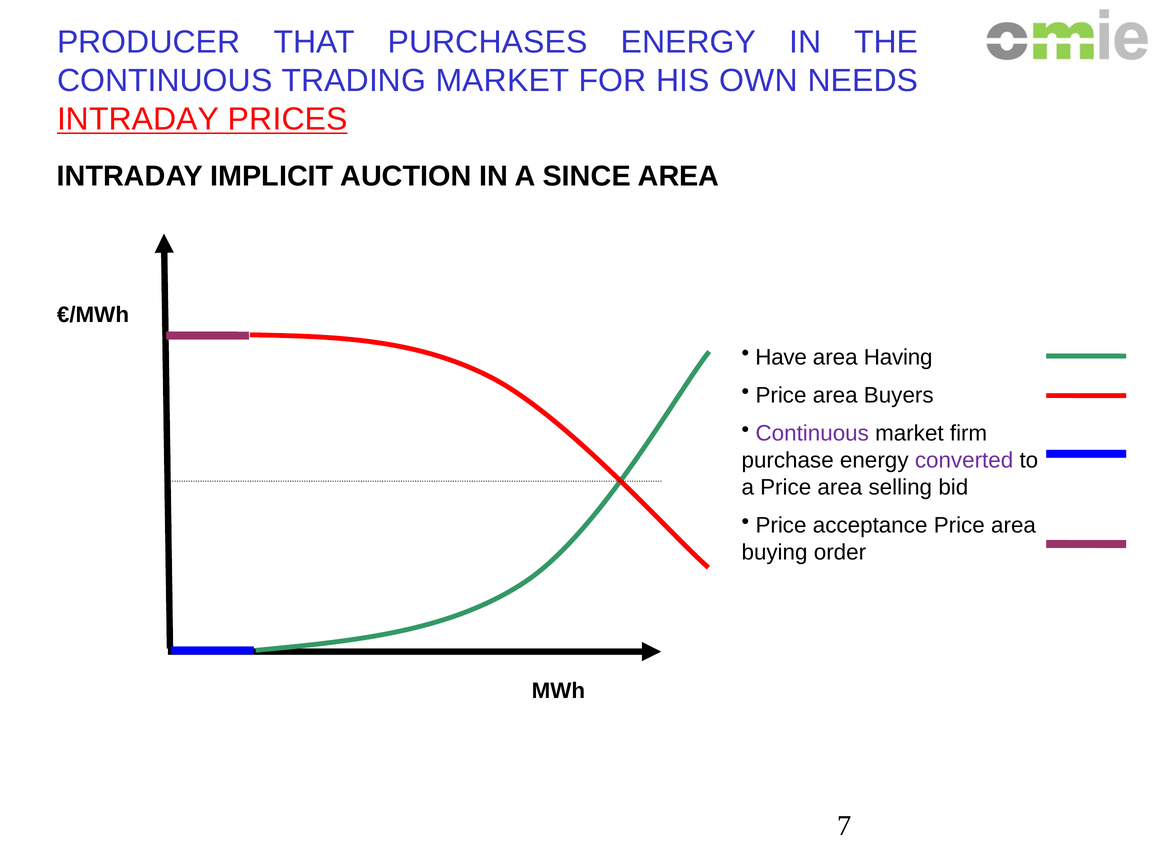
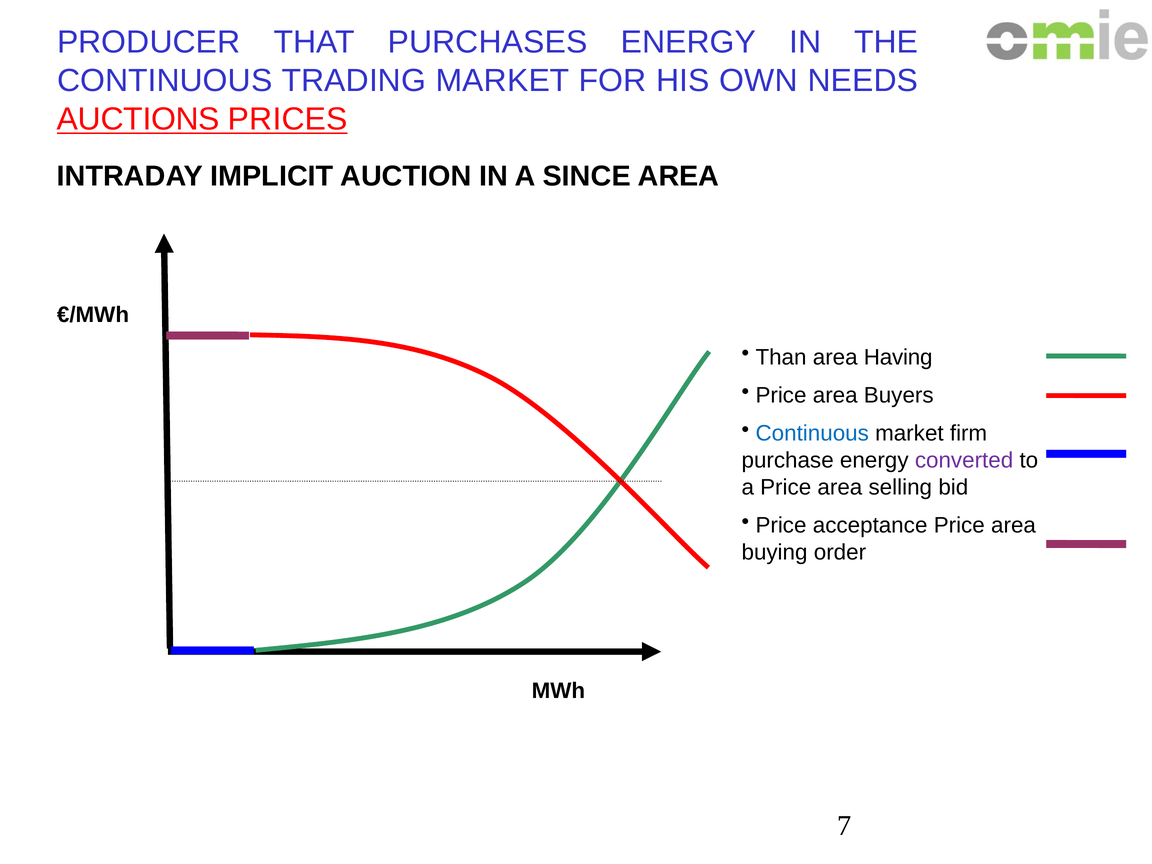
INTRADAY at (138, 119): INTRADAY -> AUCTIONS
Have: Have -> Than
Continuous at (812, 433) colour: purple -> blue
